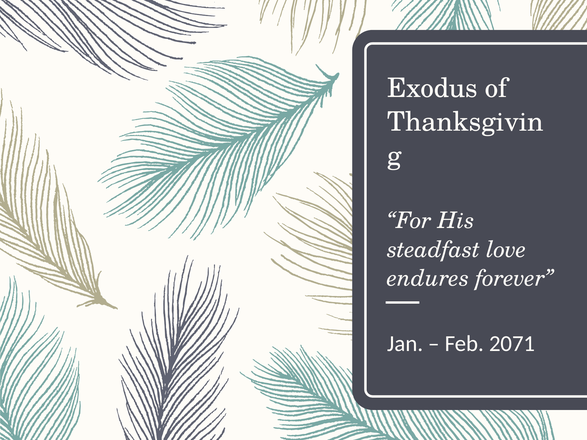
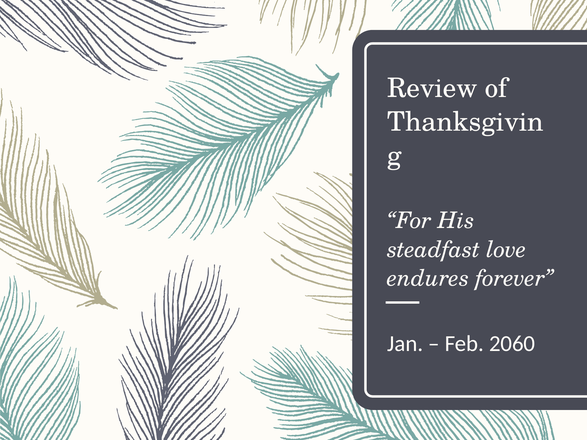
Exodus: Exodus -> Review
2071: 2071 -> 2060
